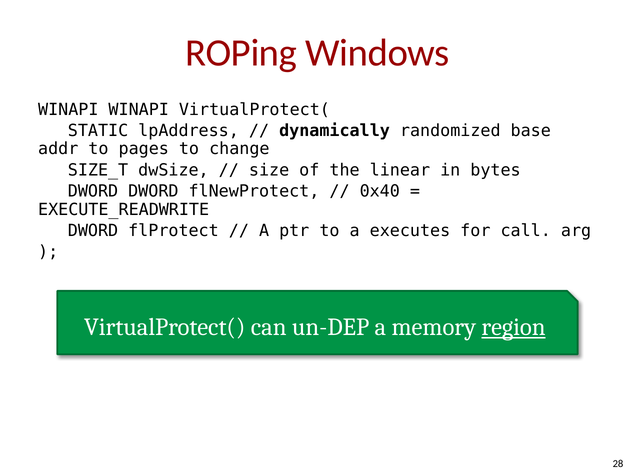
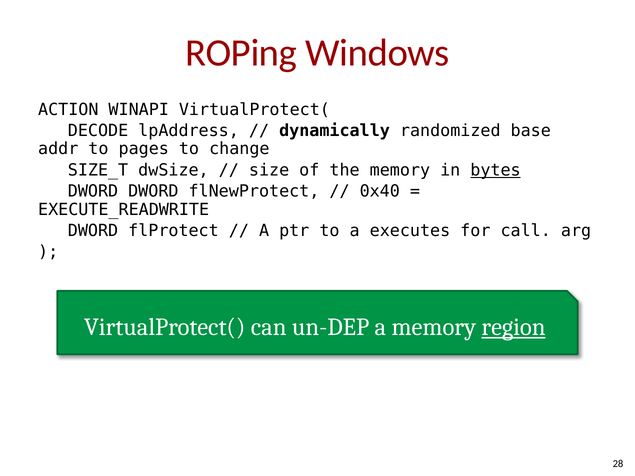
WINAPI at (68, 110): WINAPI -> ACTION
STATIC: STATIC -> DECODE
the linear: linear -> memory
bytes underline: none -> present
